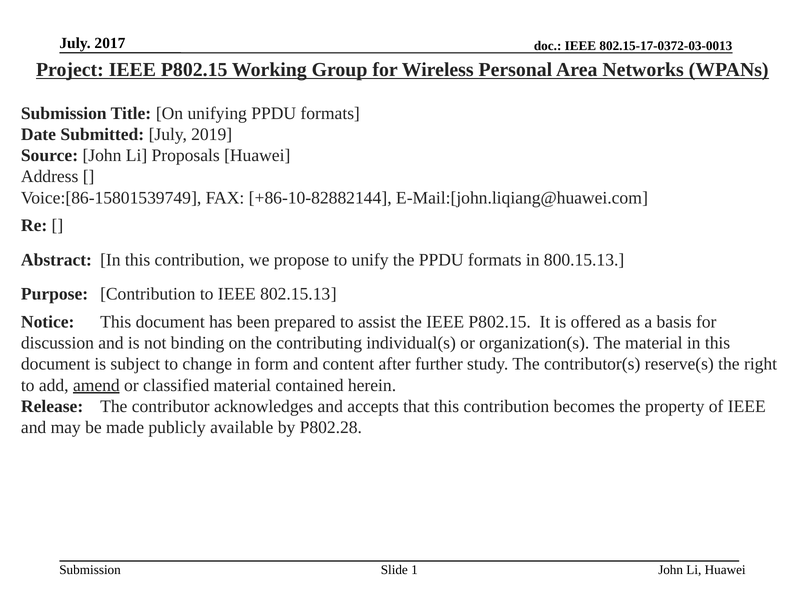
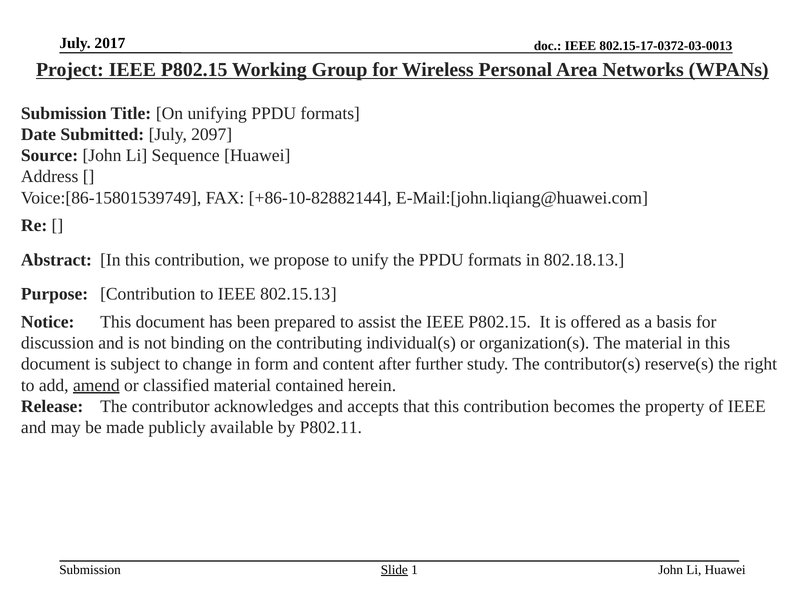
2019: 2019 -> 2097
Proposals: Proposals -> Sequence
800.15.13: 800.15.13 -> 802.18.13
P802.28: P802.28 -> P802.11
Slide underline: none -> present
